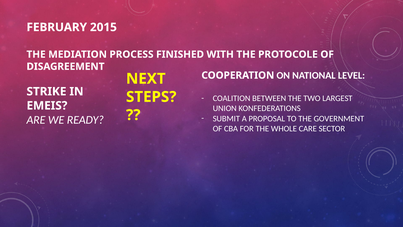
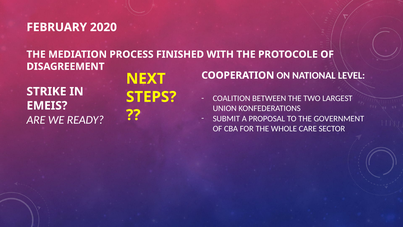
2015: 2015 -> 2020
